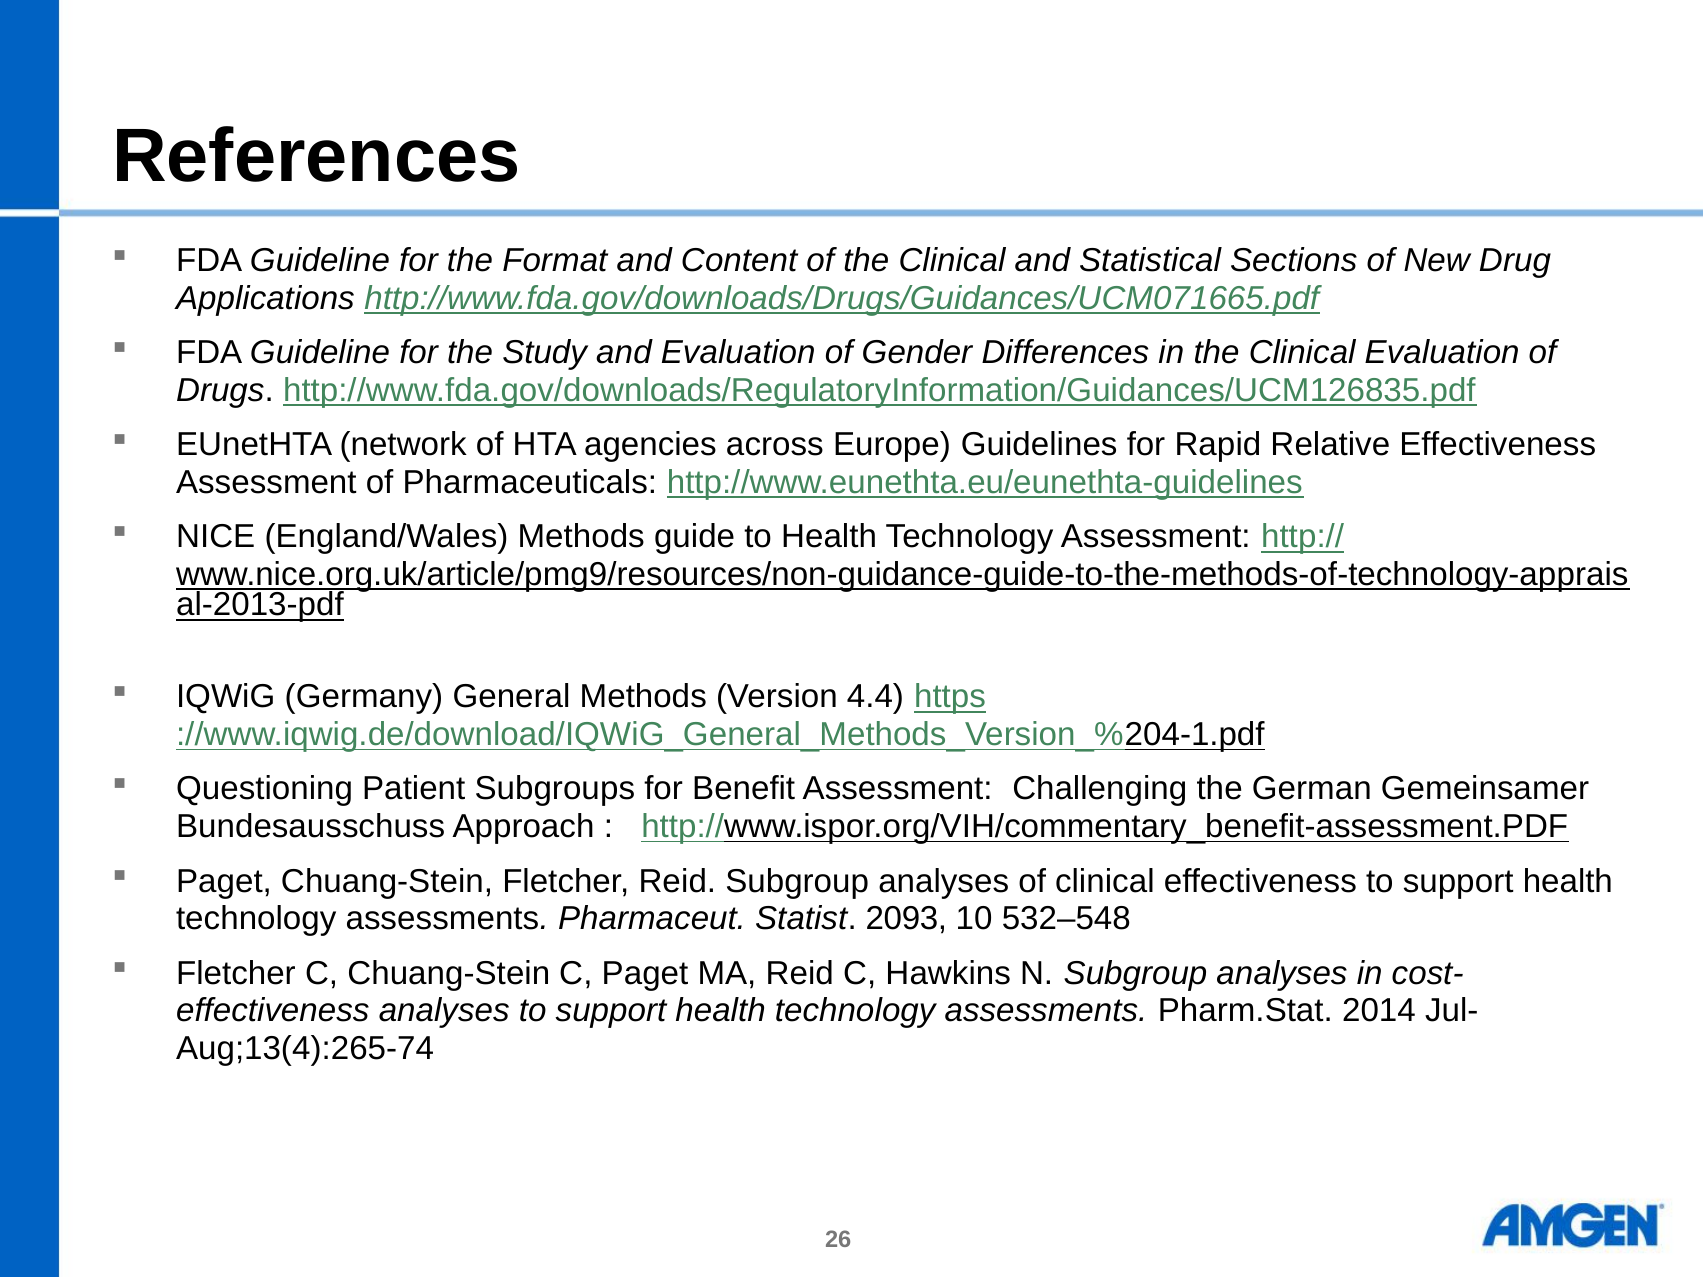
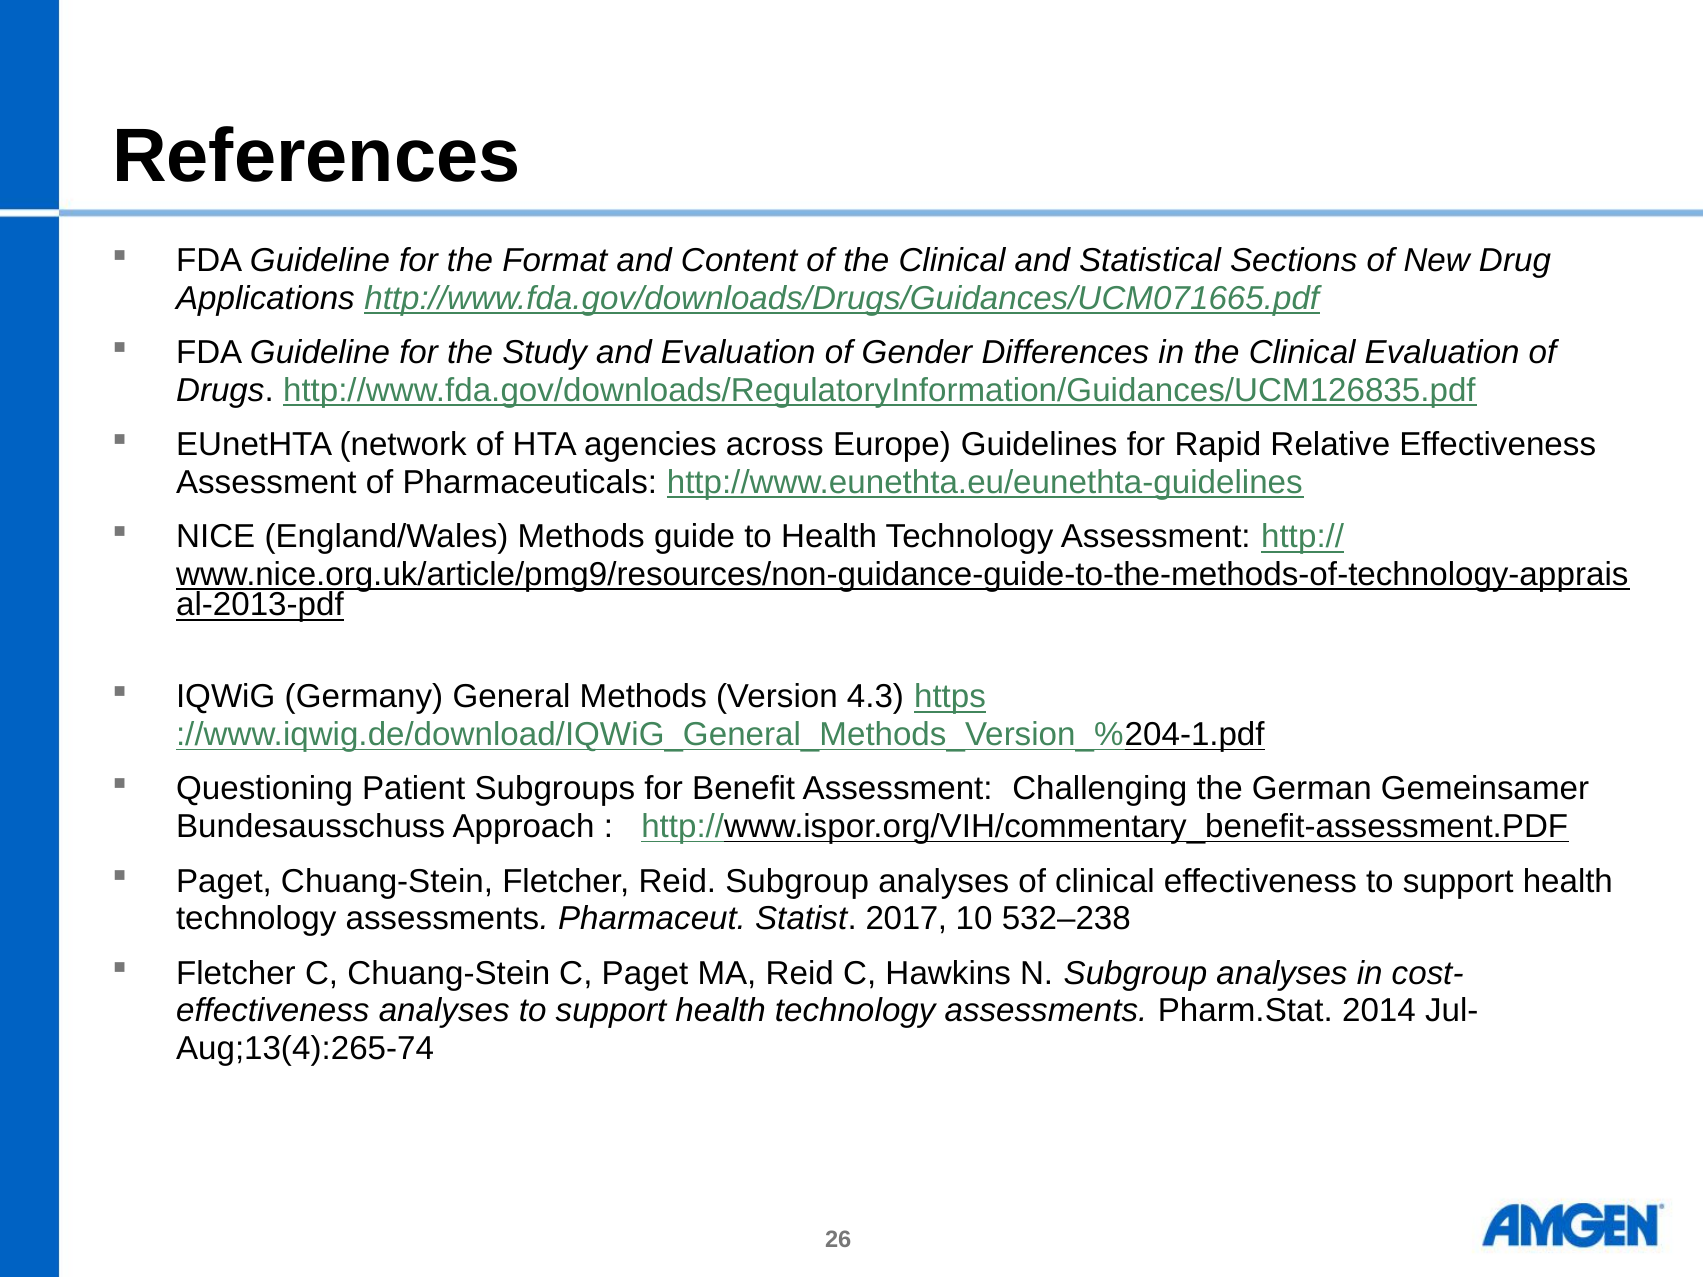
4.4: 4.4 -> 4.3
2093: 2093 -> 2017
532–548: 532–548 -> 532–238
